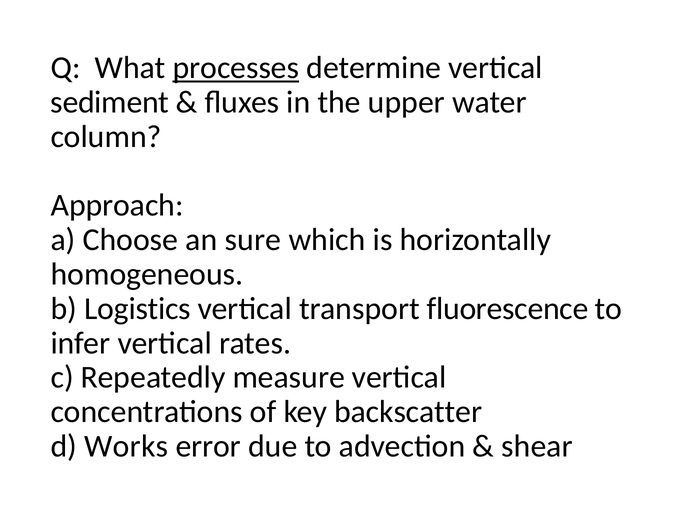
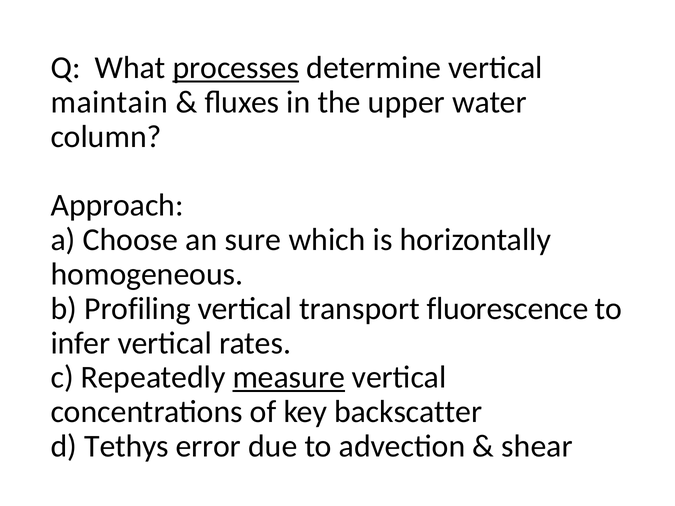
sediment: sediment -> maintain
Logistics: Logistics -> Profiling
measure underline: none -> present
Works: Works -> Tethys
